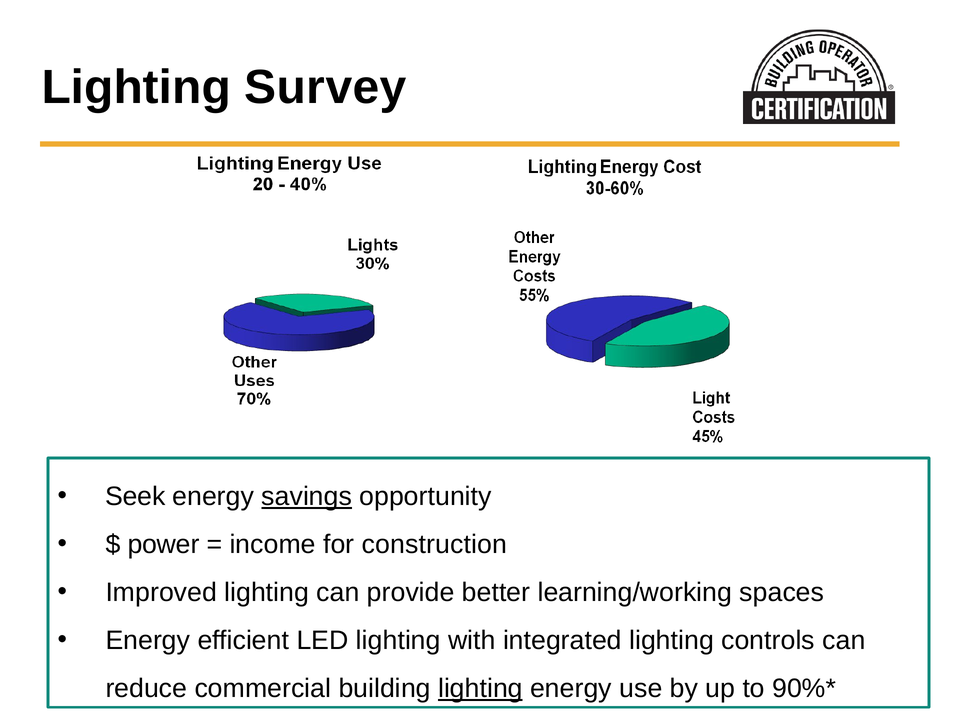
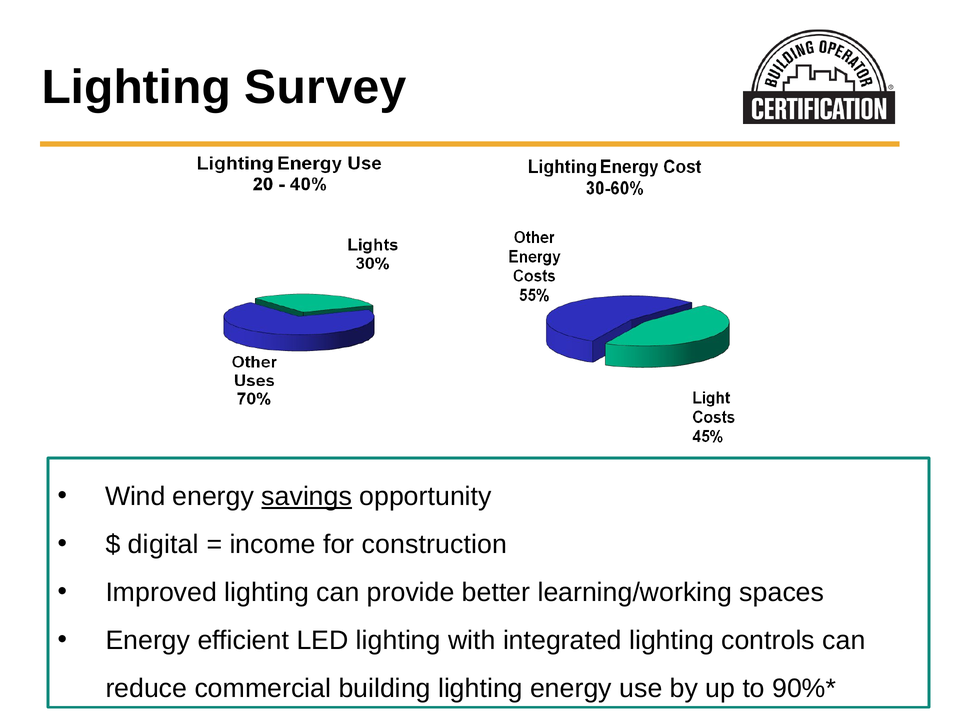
Seek: Seek -> Wind
power: power -> digital
lighting at (480, 689) underline: present -> none
